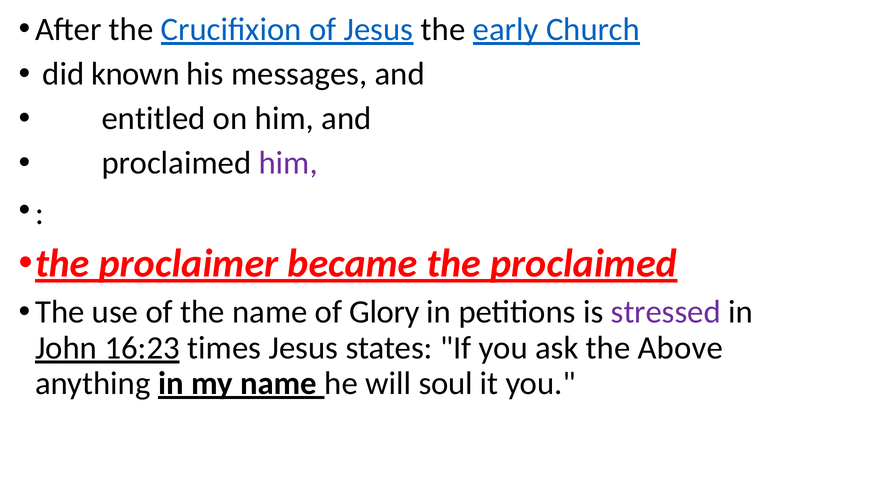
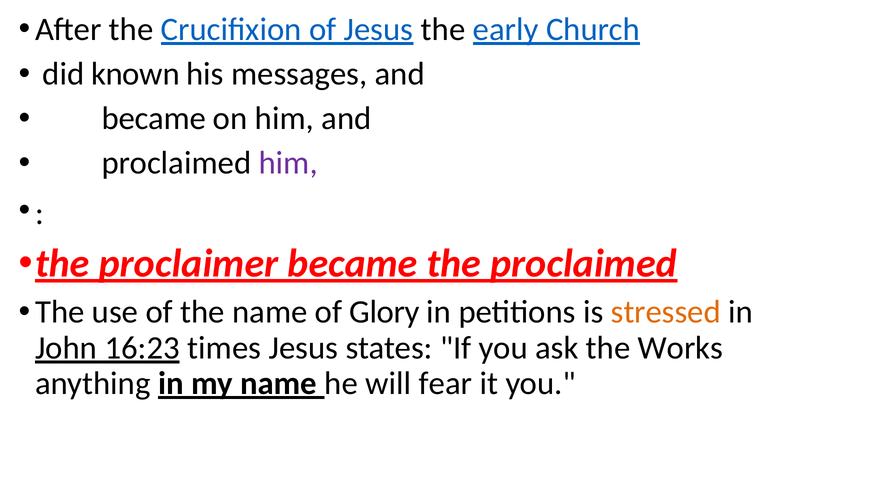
entitled at (154, 119): entitled -> became
stressed colour: purple -> orange
Above: Above -> Works
soul: soul -> fear
